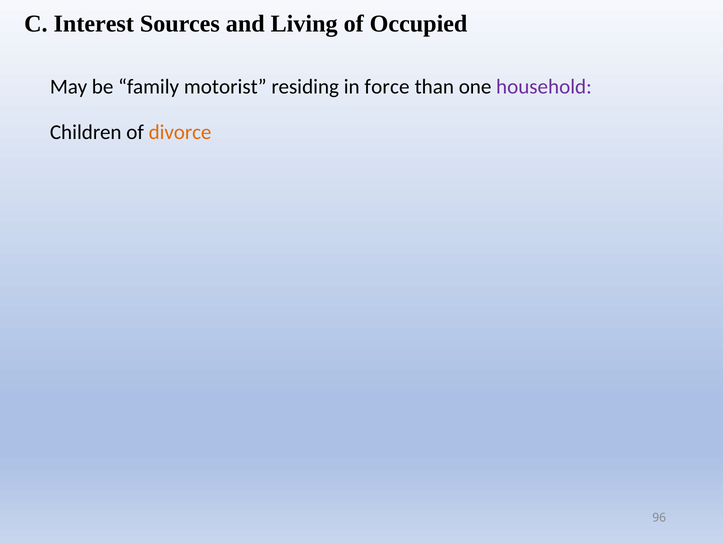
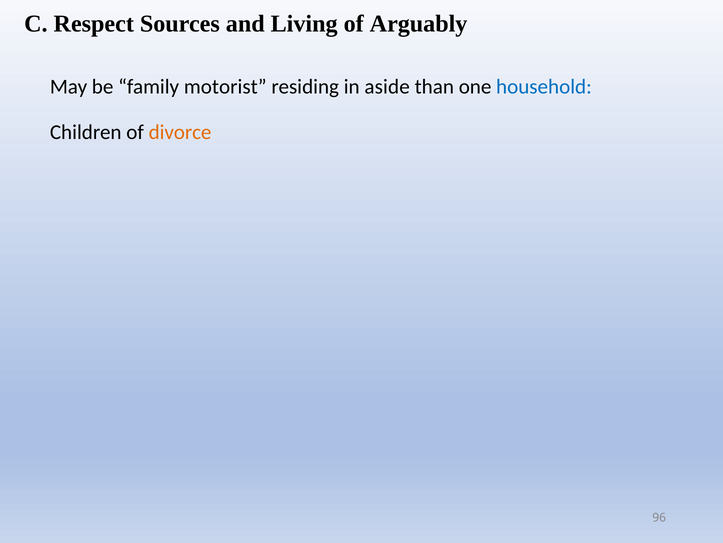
Interest: Interest -> Respect
Occupied: Occupied -> Arguably
force: force -> aside
household colour: purple -> blue
